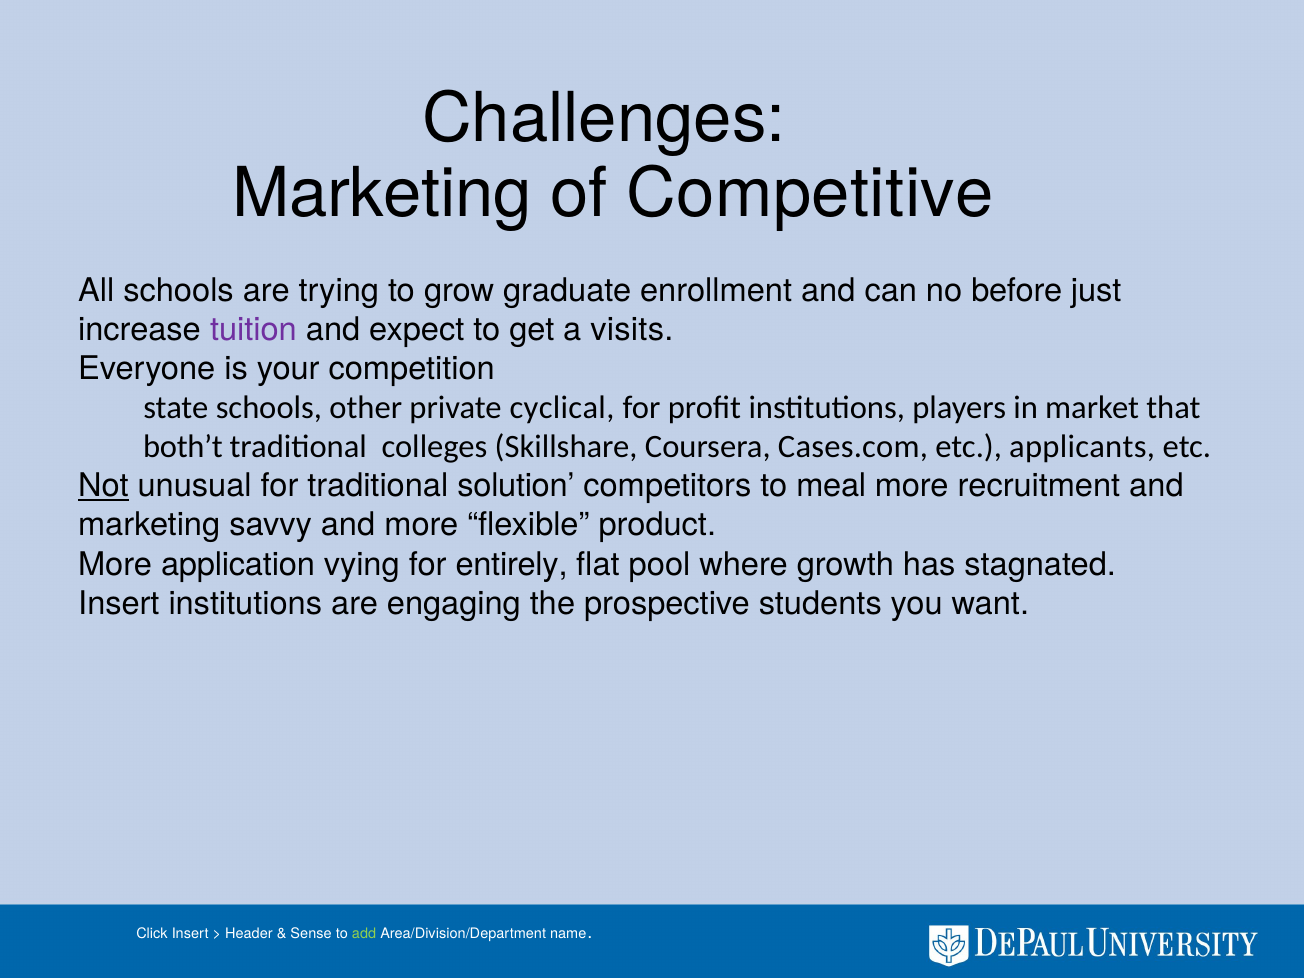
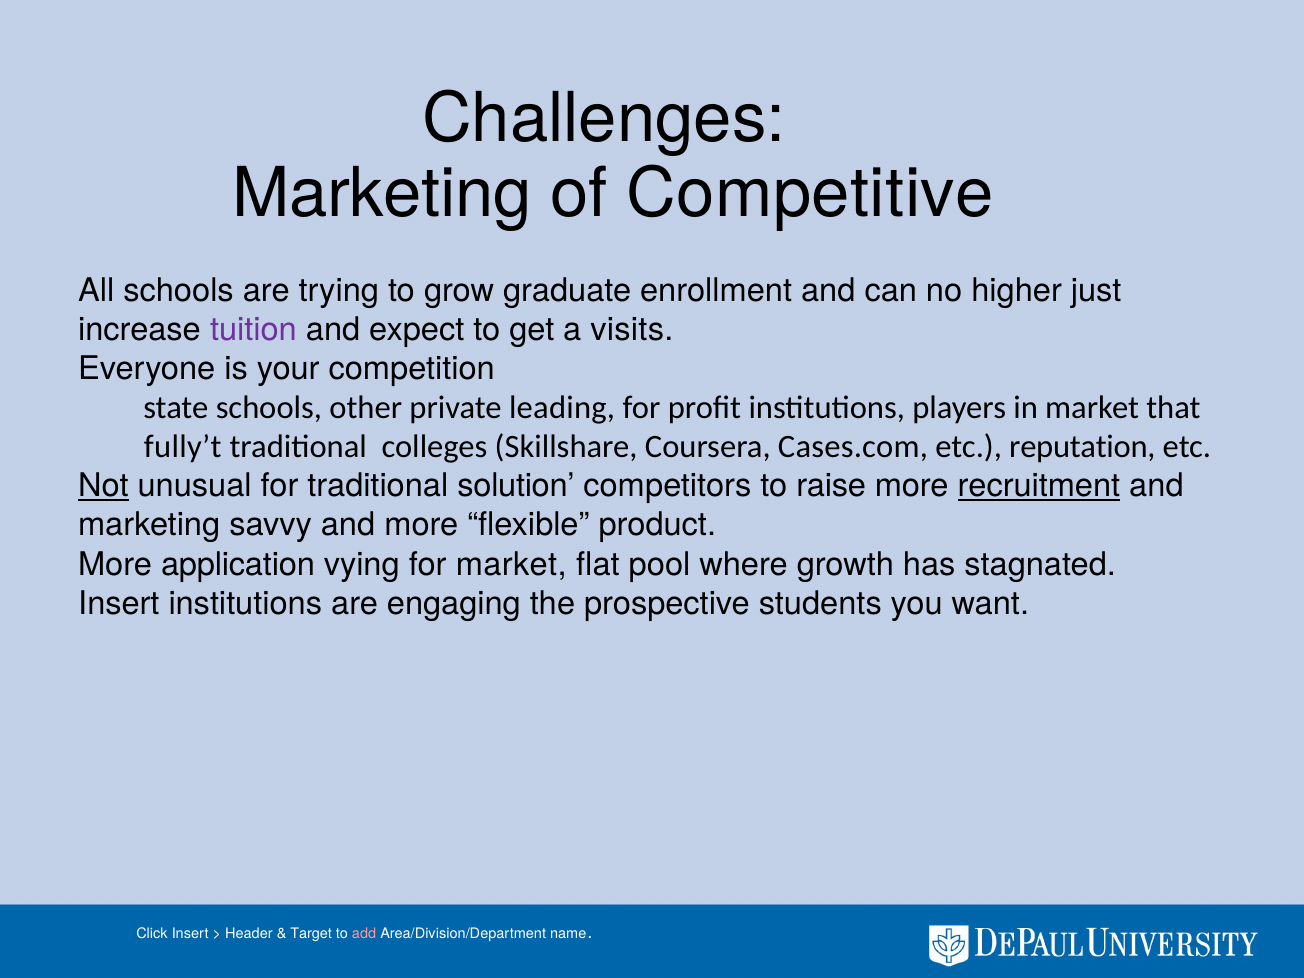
before: before -> higher
cyclical: cyclical -> leading
both’t: both’t -> fully’t
applicants: applicants -> reputation
meal: meal -> raise
recruitment underline: none -> present
for entirely: entirely -> market
Sense: Sense -> Target
add colour: light green -> pink
